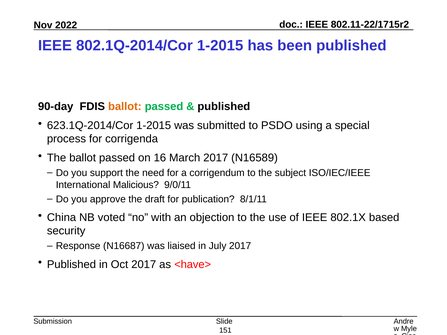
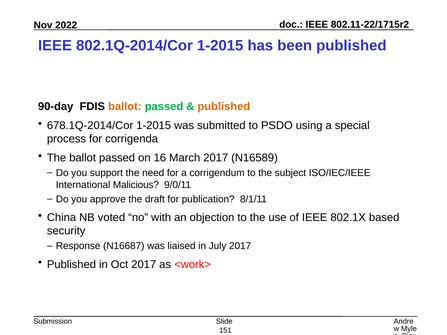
published at (224, 107) colour: black -> orange
623.1Q-2014/Cor: 623.1Q-2014/Cor -> 678.1Q-2014/Cor
<have>: <have> -> <work>
